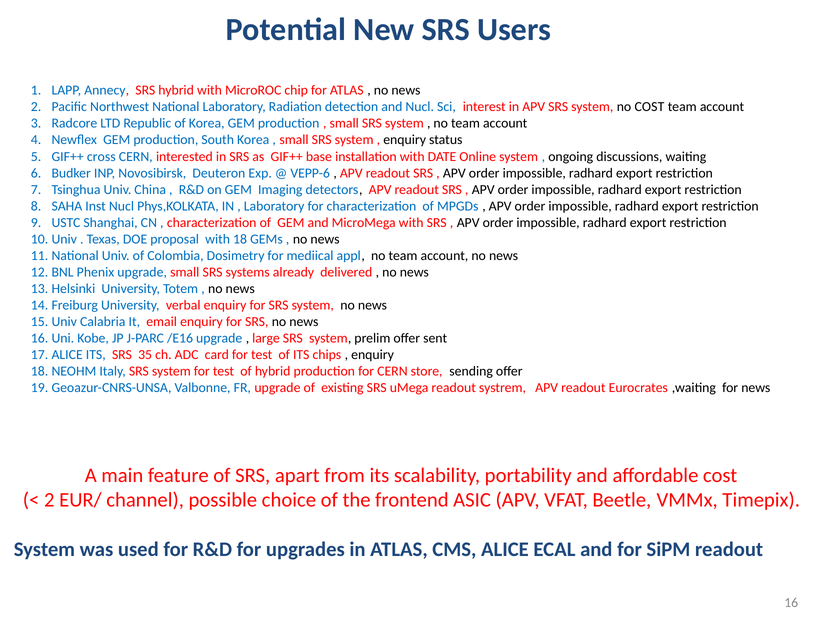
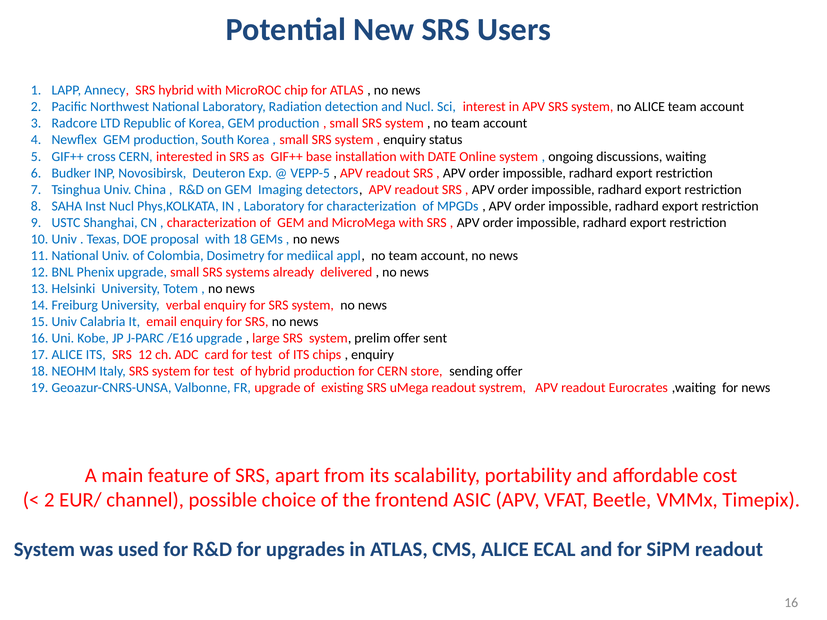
no COST: COST -> ALICE
VEPP-6: VEPP-6 -> VEPP-5
35: 35 -> 12
